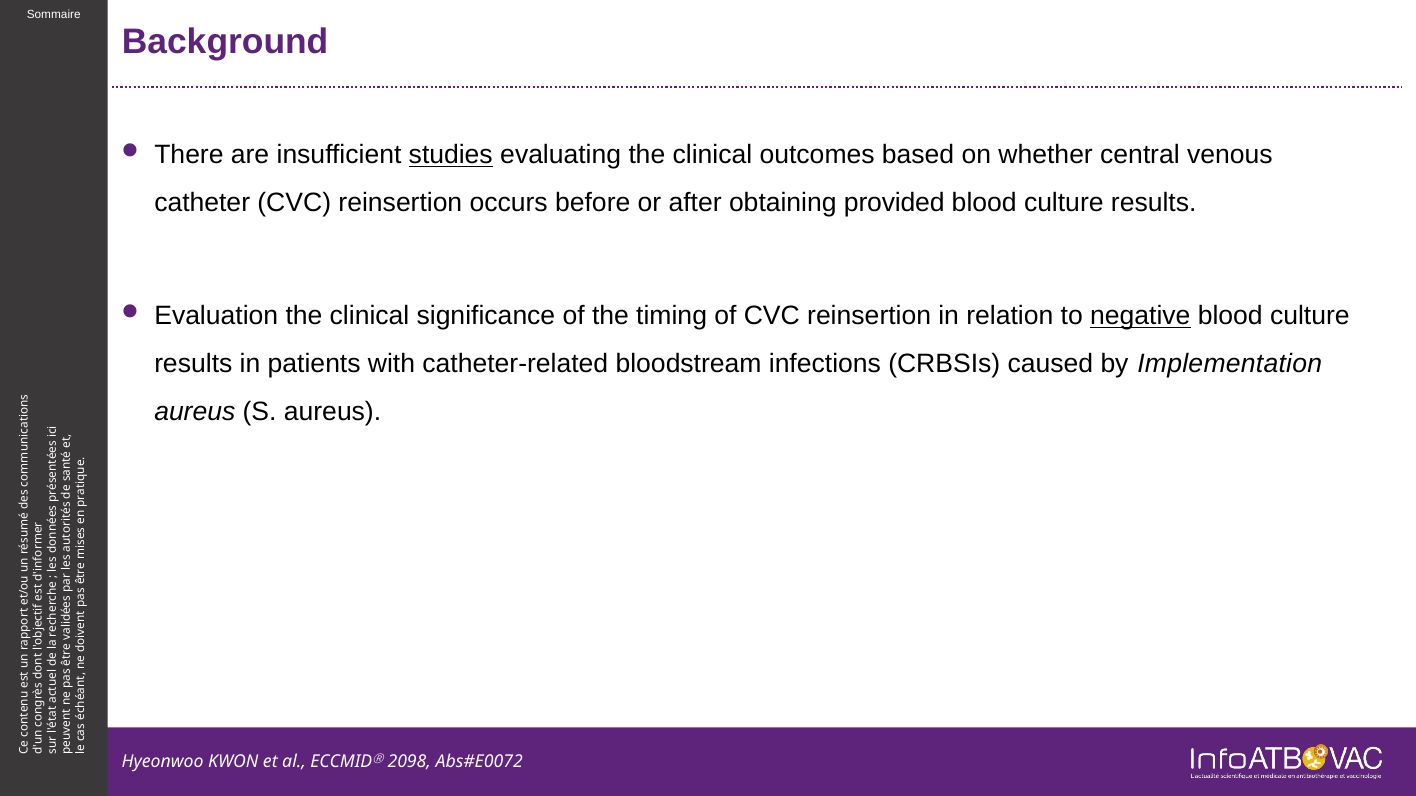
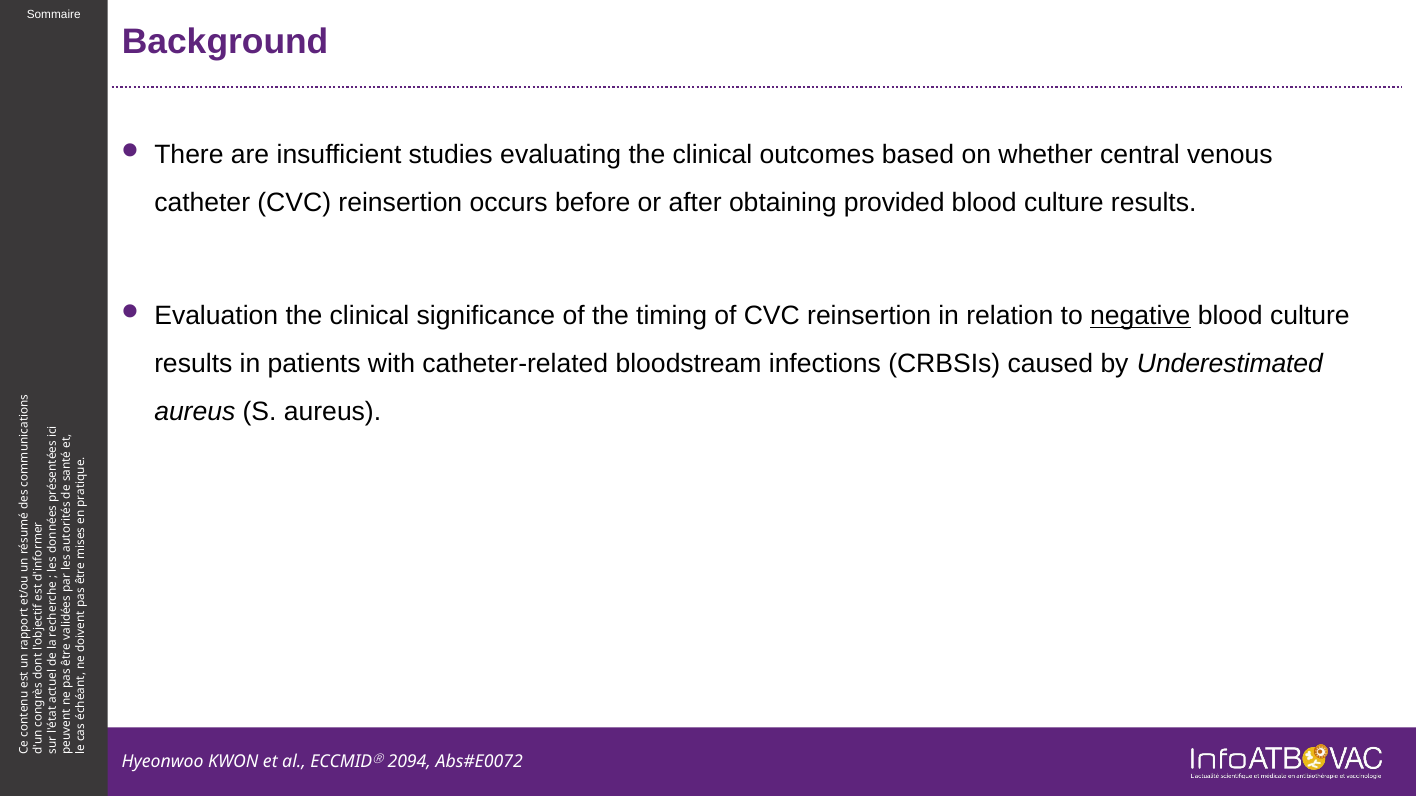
studies underline: present -> none
Implementation: Implementation -> Underestimated
2098: 2098 -> 2094
